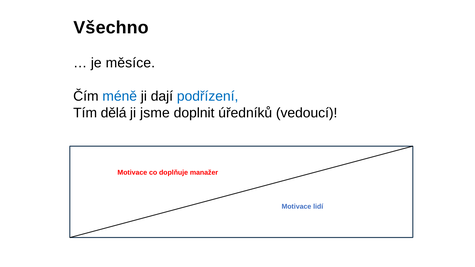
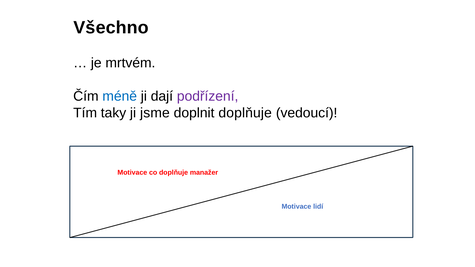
měsíce: měsíce -> mrtvém
podřízení colour: blue -> purple
dělá: dělá -> taky
doplnit úředníků: úředníků -> doplňuje
